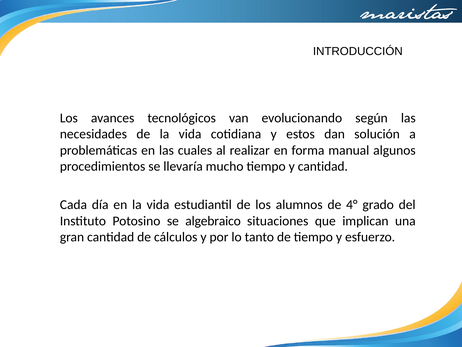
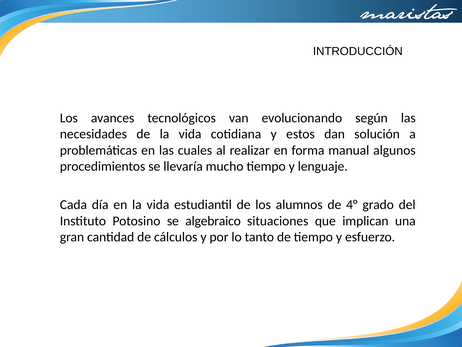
y cantidad: cantidad -> lenguaje
